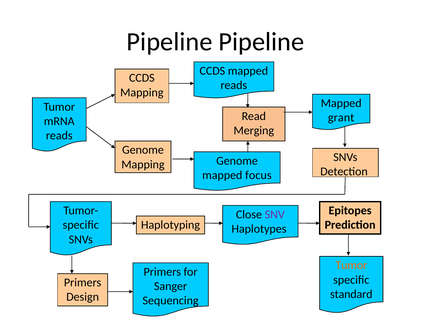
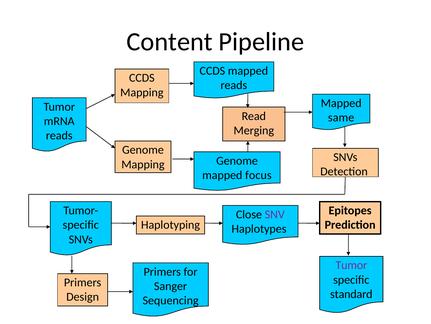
Pipeline at (170, 42): Pipeline -> Content
grant: grant -> same
Tumor at (351, 265) colour: orange -> purple
